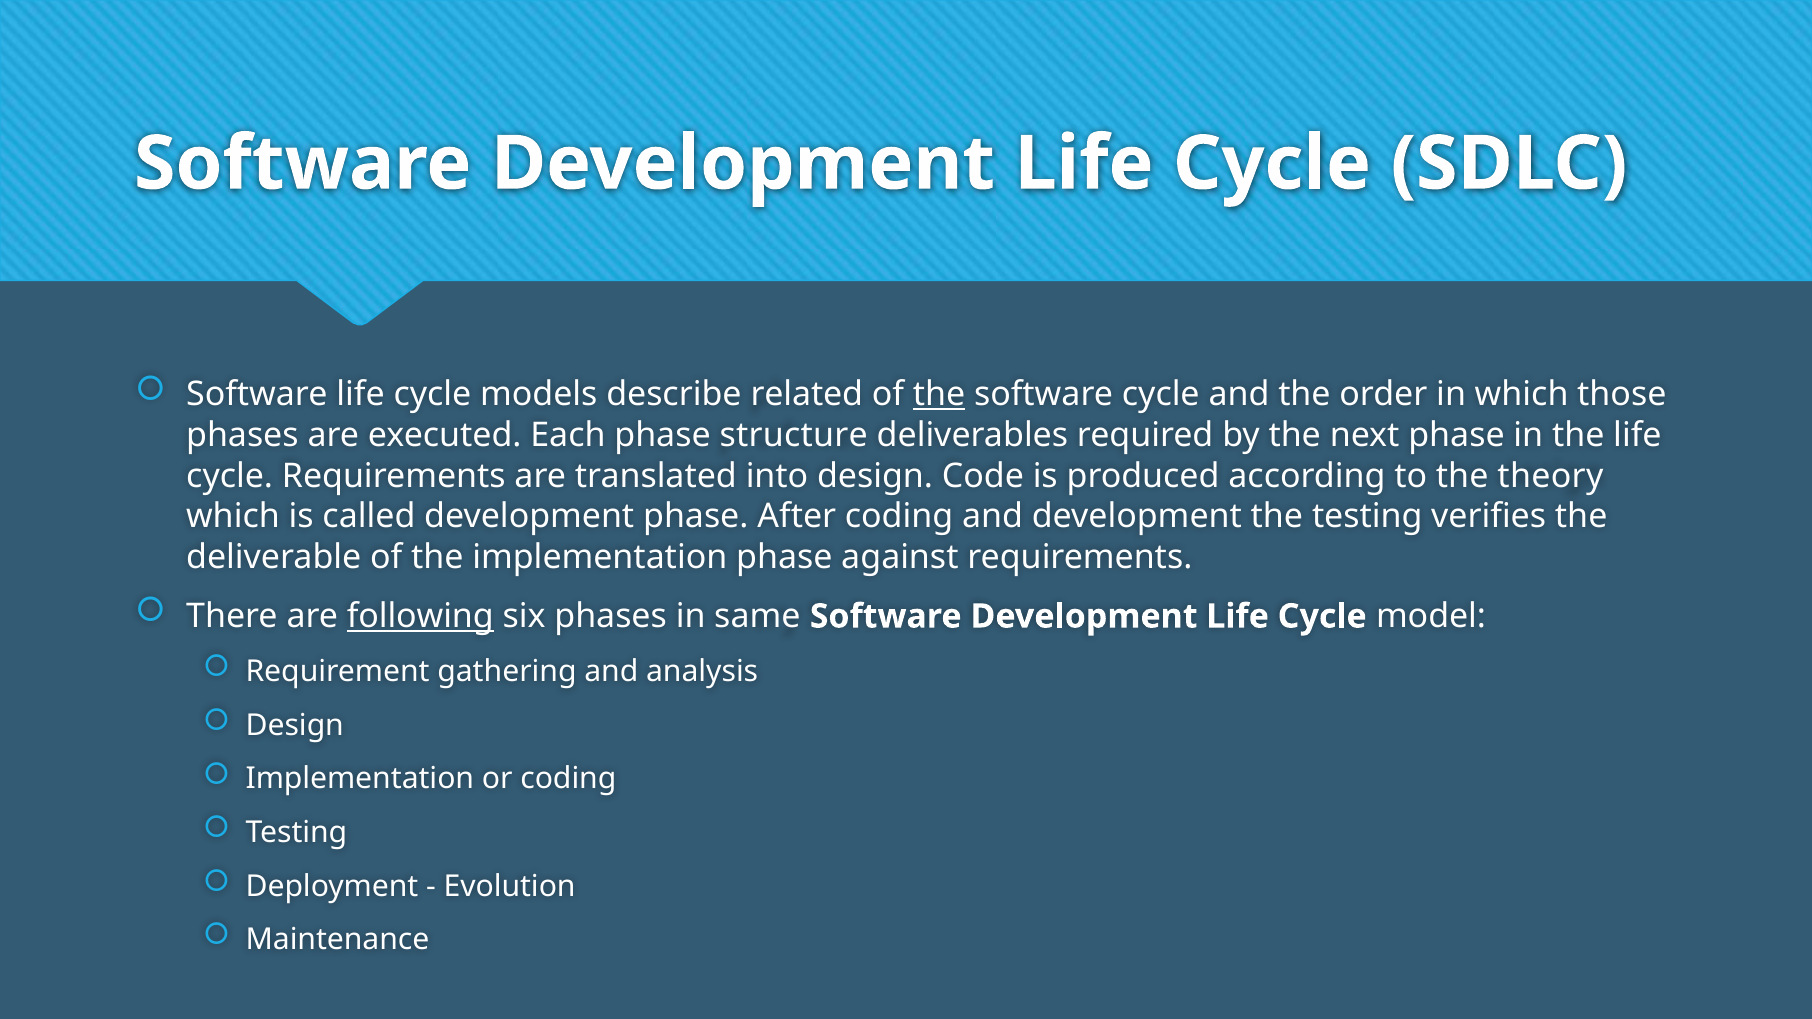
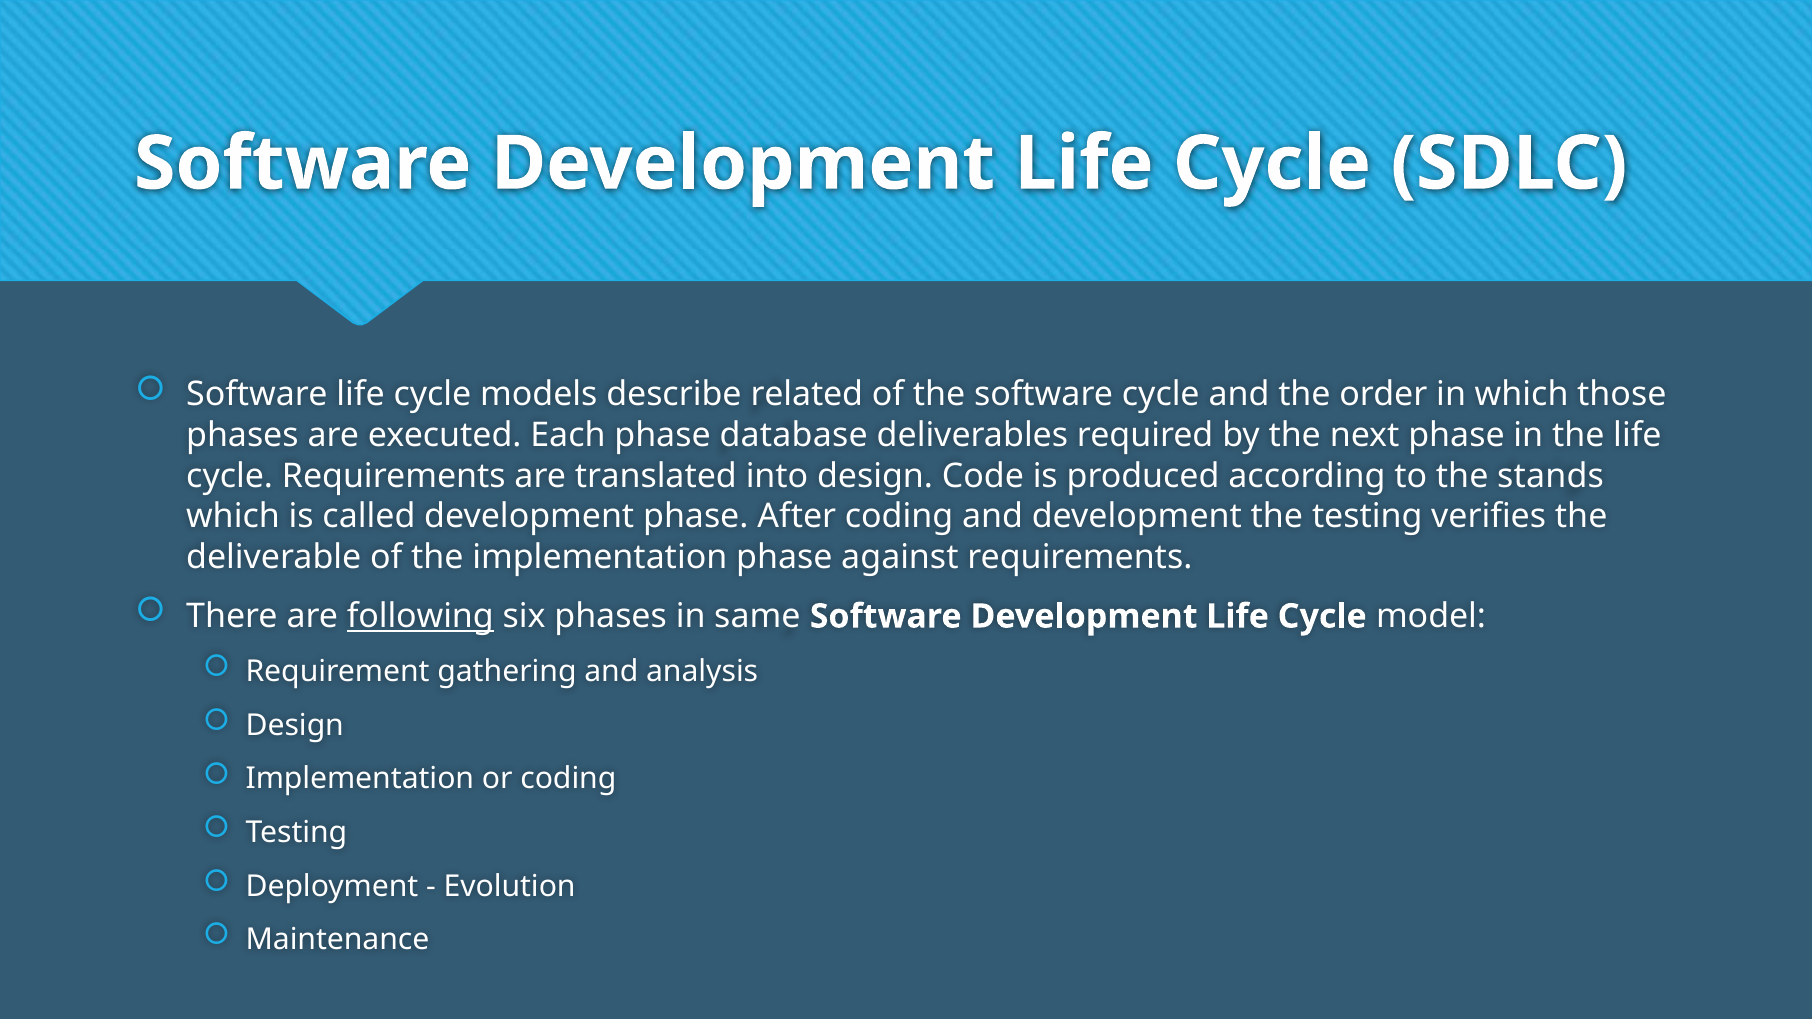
the at (939, 395) underline: present -> none
structure: structure -> database
theory: theory -> stands
